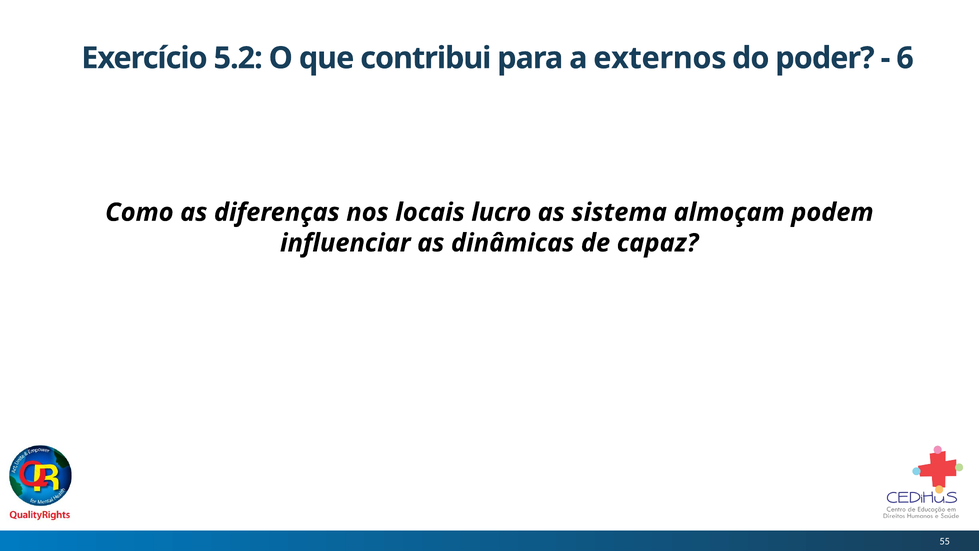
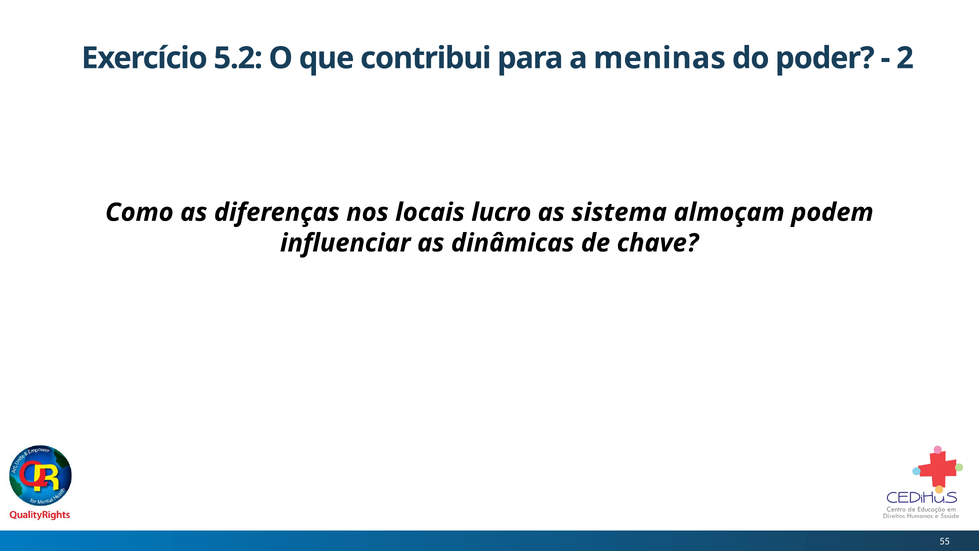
externos: externos -> meninas
6: 6 -> 2
capaz: capaz -> chave
